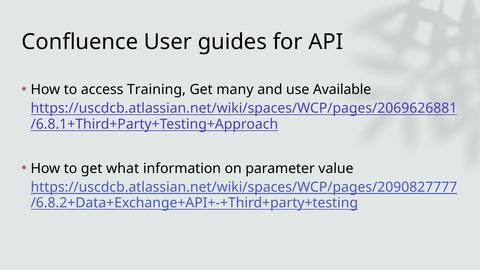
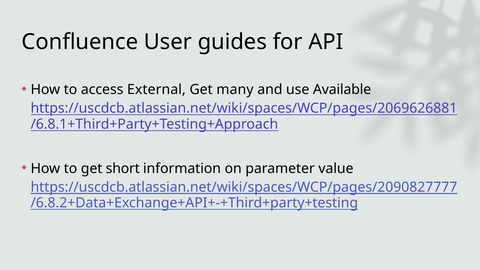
Training: Training -> External
what: what -> short
